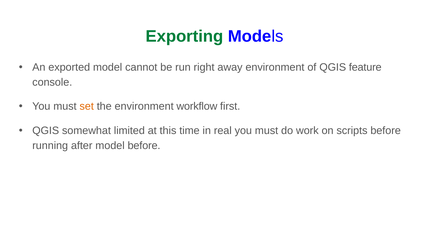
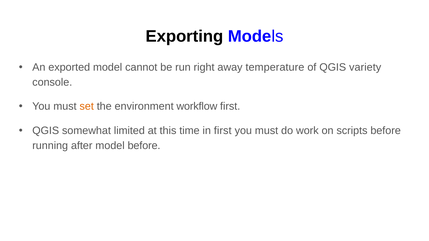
Exporting colour: green -> black
away environment: environment -> temperature
feature: feature -> variety
in real: real -> first
